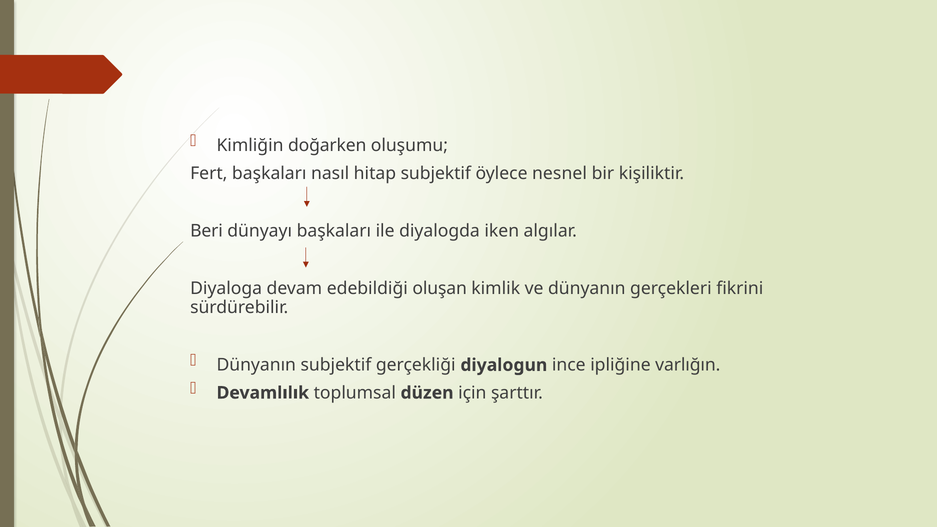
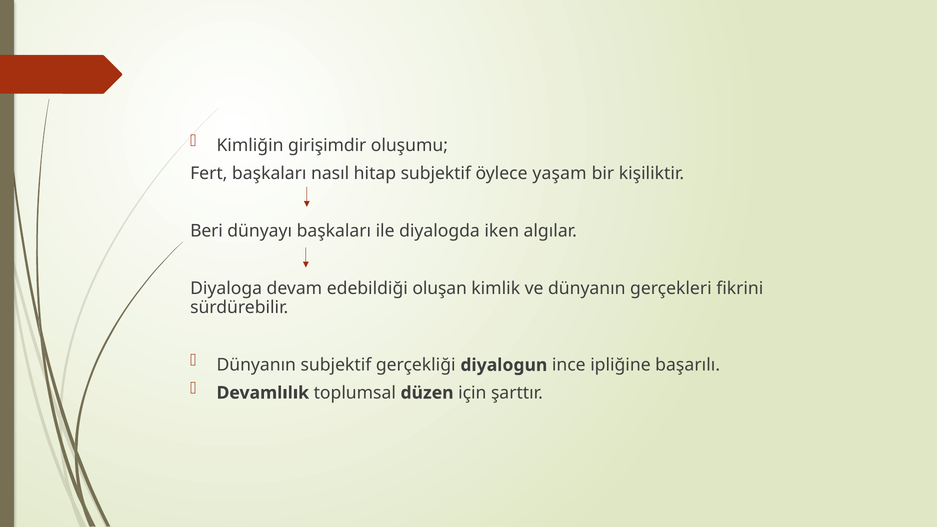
doğarken: doğarken -> girişimdir
nesnel: nesnel -> yaşam
varlığın: varlığın -> başarılı
